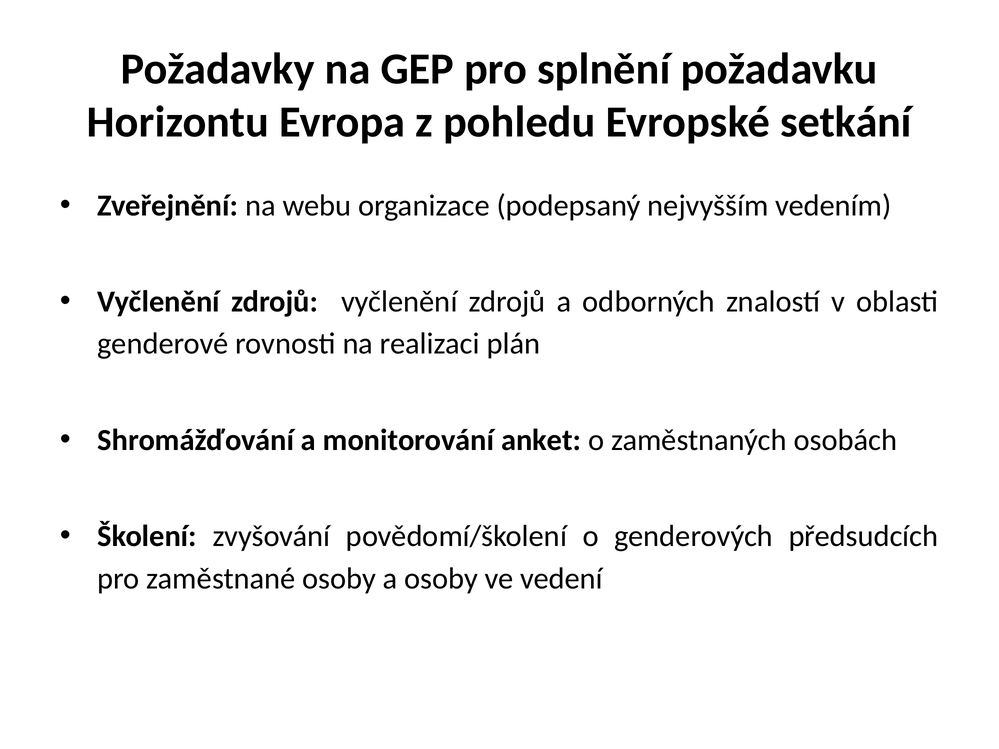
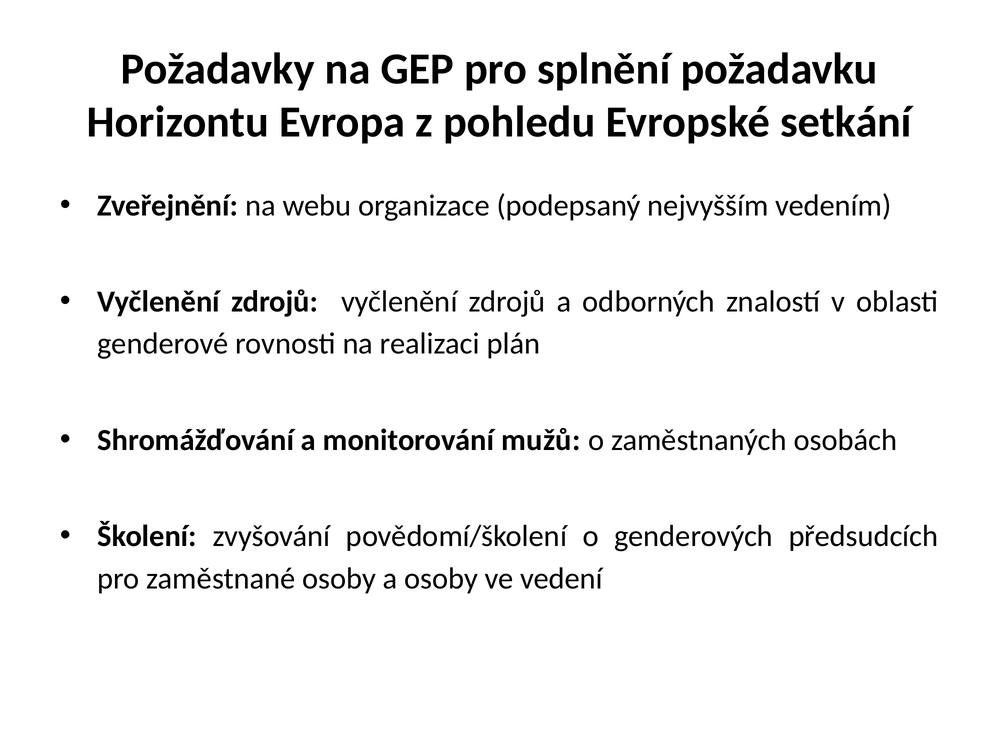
anket: anket -> mužů
